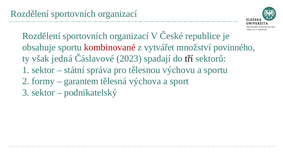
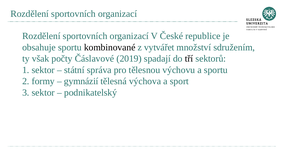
kombinované colour: red -> black
povinného: povinného -> sdružením
jedná: jedná -> počty
2023: 2023 -> 2019
garantem: garantem -> gymnázií
